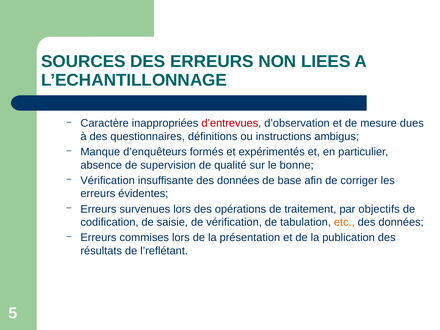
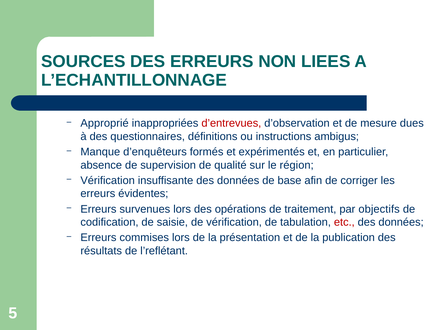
Caractère: Caractère -> Approprié
bonne: bonne -> région
etc colour: orange -> red
